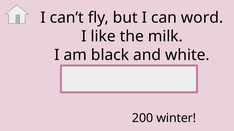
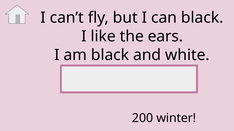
can word: word -> black
milk: milk -> ears
